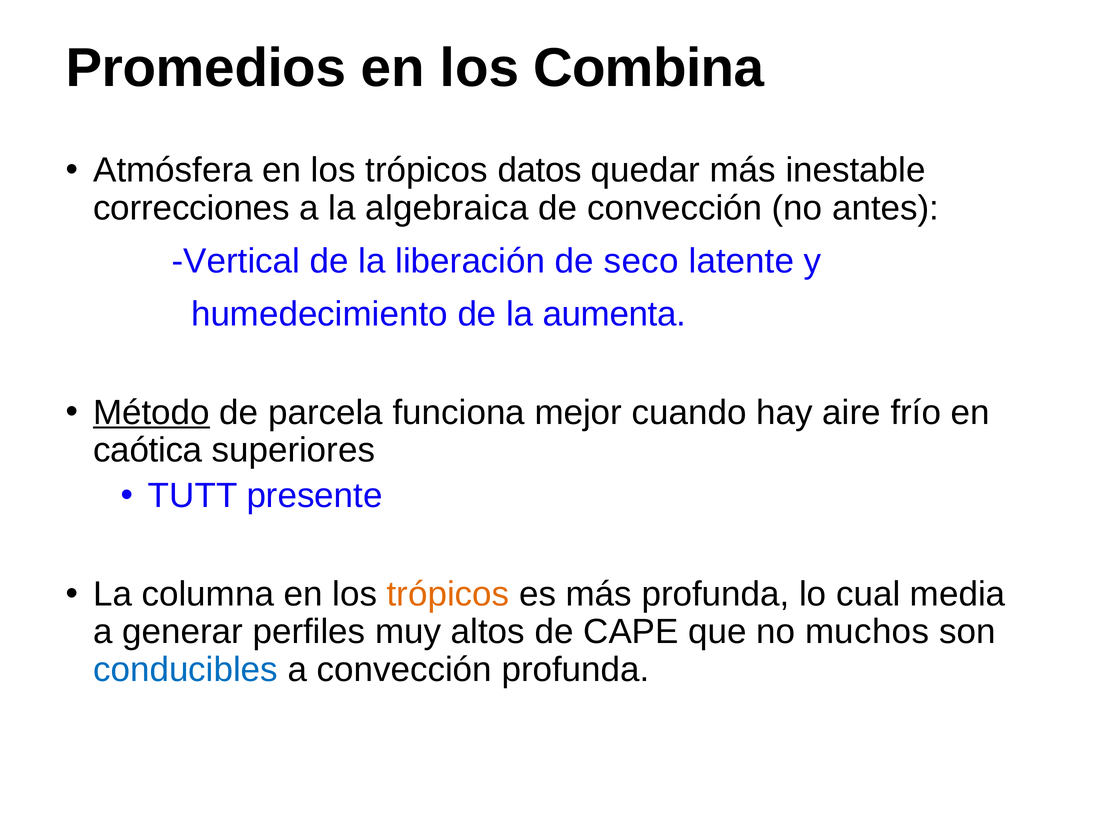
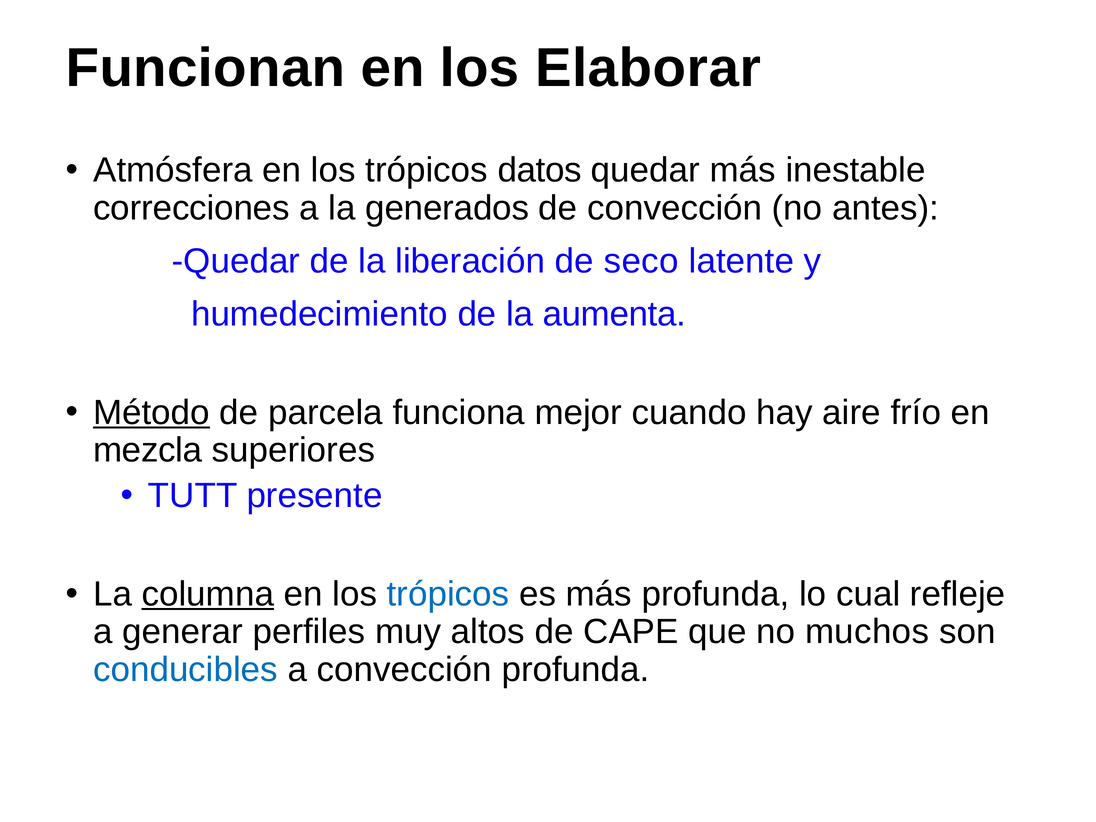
Promedios: Promedios -> Funcionan
Combina: Combina -> Elaborar
algebraica: algebraica -> generados
Vertical at (236, 261): Vertical -> Quedar
caótica: caótica -> mezcla
columna underline: none -> present
trópicos at (448, 594) colour: orange -> blue
media: media -> refleje
